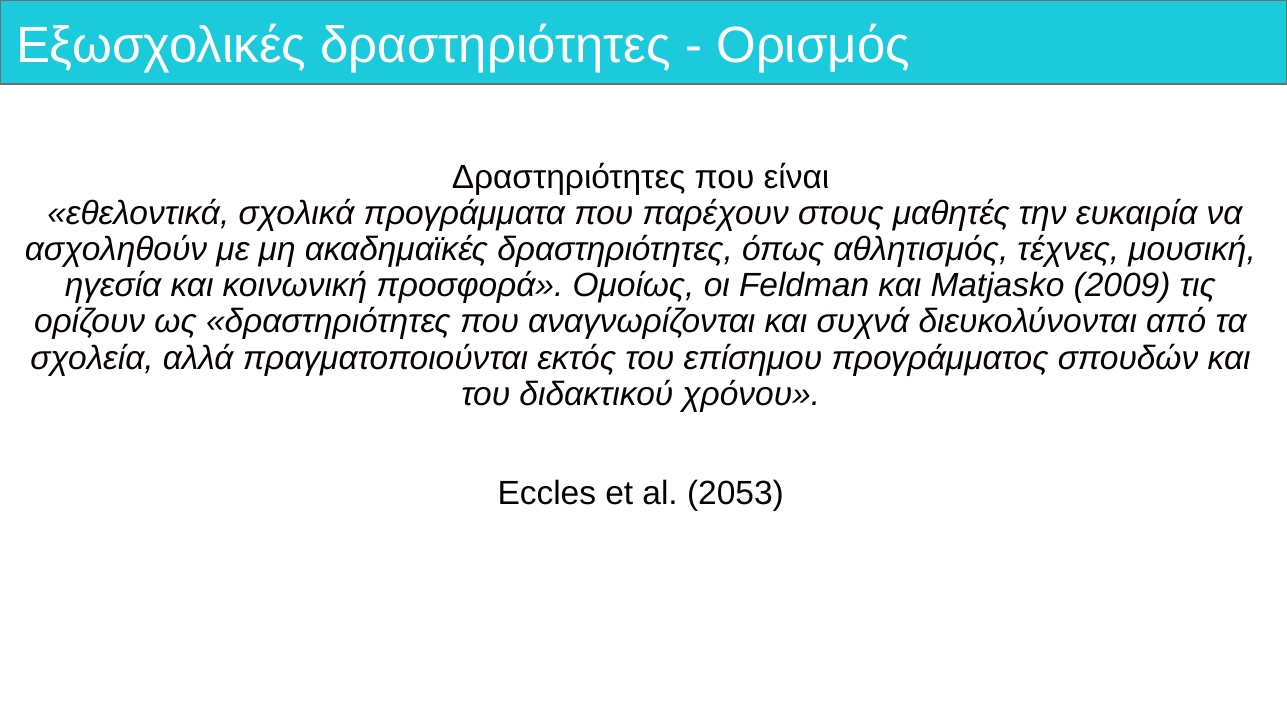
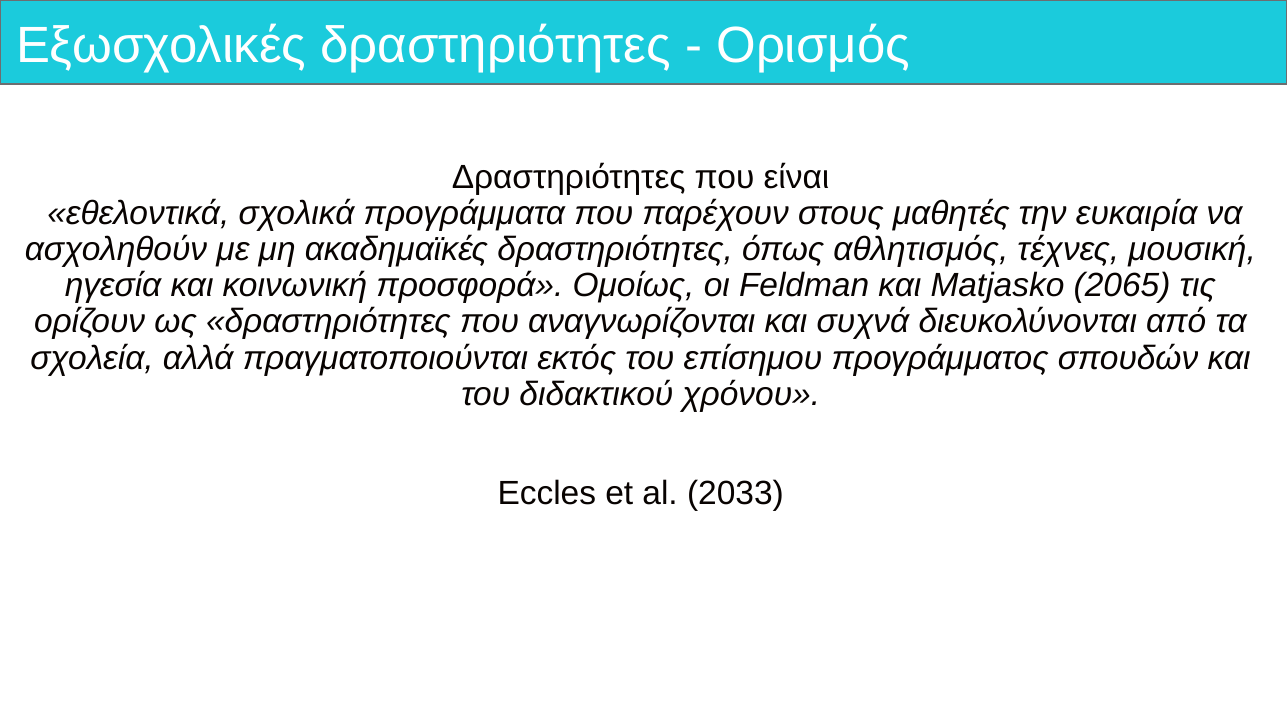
2009: 2009 -> 2065
2053: 2053 -> 2033
